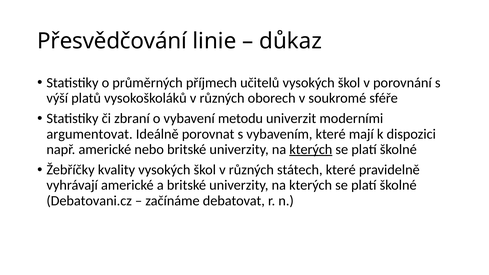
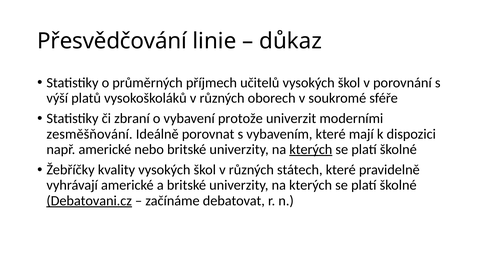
metodu: metodu -> protože
argumentovat: argumentovat -> zesměšňování
Debatovani.cz underline: none -> present
